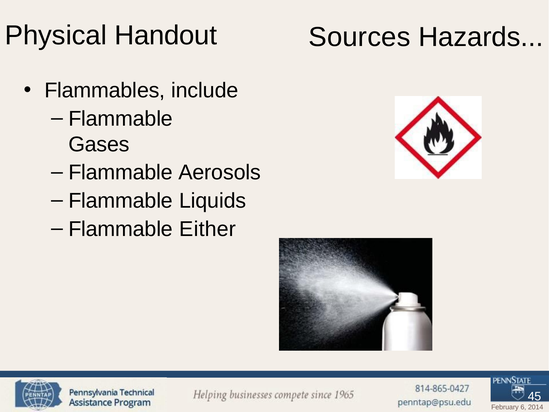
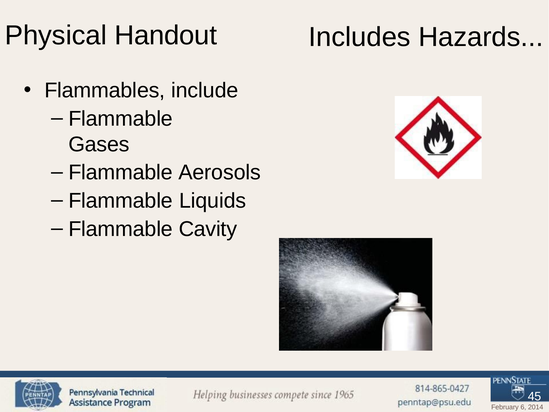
Sources: Sources -> Includes
Either: Either -> Cavity
